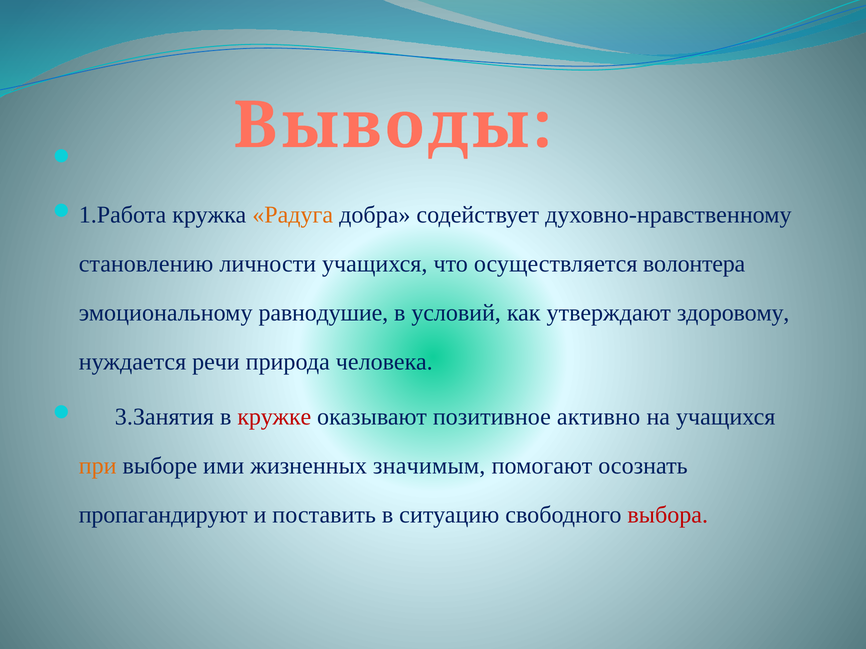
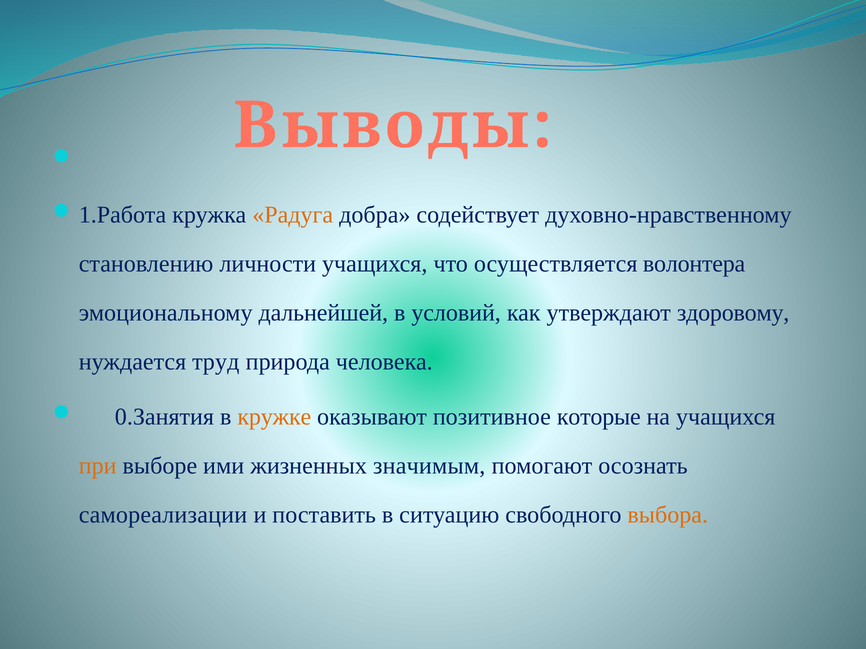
равнодушие: равнодушие -> дальнейшей
речи: речи -> труд
3.Занятия: 3.Занятия -> 0.Занятия
кружке colour: red -> orange
активно: активно -> которые
пропагандируют: пропагандируют -> самореализации
выбора colour: red -> orange
